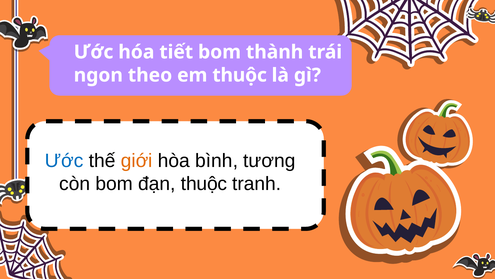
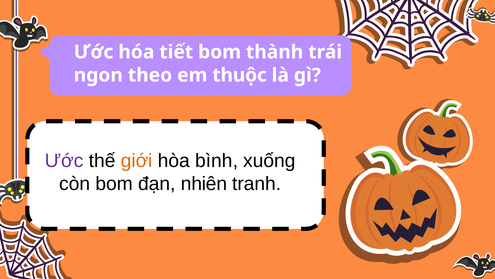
Ước at (64, 160) colour: blue -> purple
tương: tương -> xuống
đạn thuộc: thuộc -> nhiên
